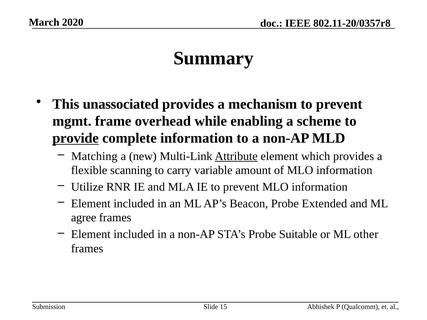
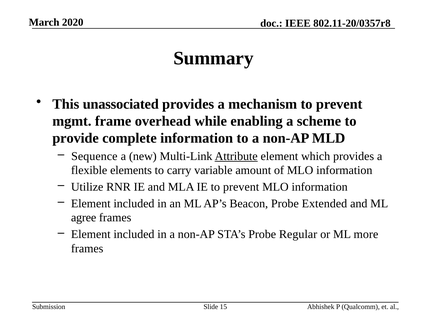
provide underline: present -> none
Matching: Matching -> Sequence
scanning: scanning -> elements
Suitable: Suitable -> Regular
other: other -> more
